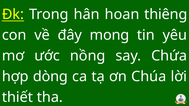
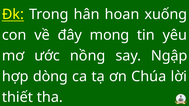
thiêng: thiêng -> xuống
Chứa: Chứa -> Ngập
